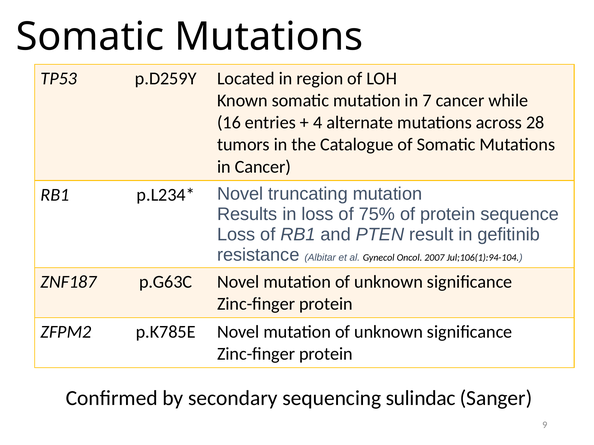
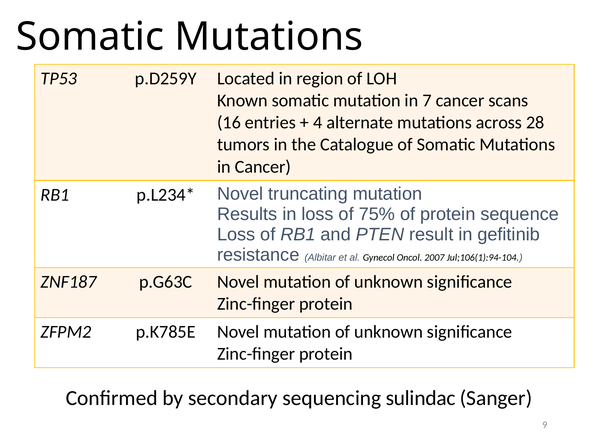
while: while -> scans
